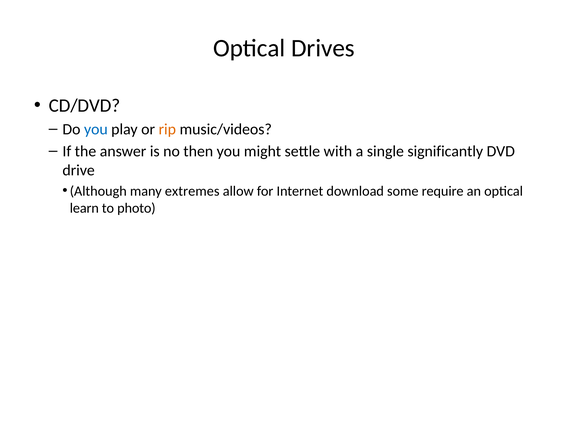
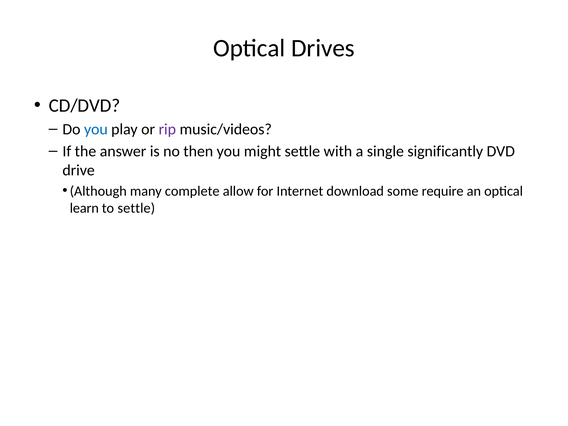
rip colour: orange -> purple
extremes: extremes -> complete
to photo: photo -> settle
